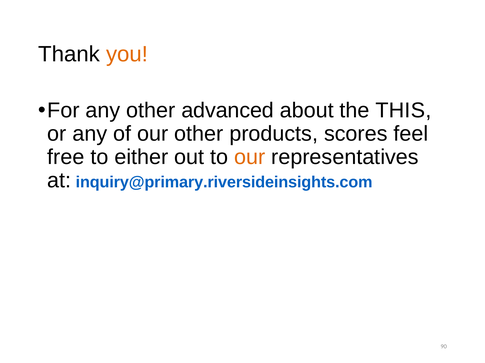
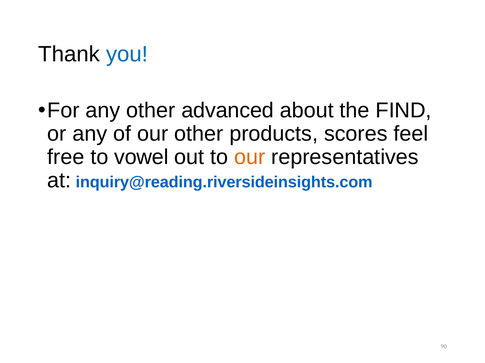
you colour: orange -> blue
THIS: THIS -> FIND
either: either -> vowel
inquiry@primary.riversideinsights.com: inquiry@primary.riversideinsights.com -> inquiry@reading.riversideinsights.com
